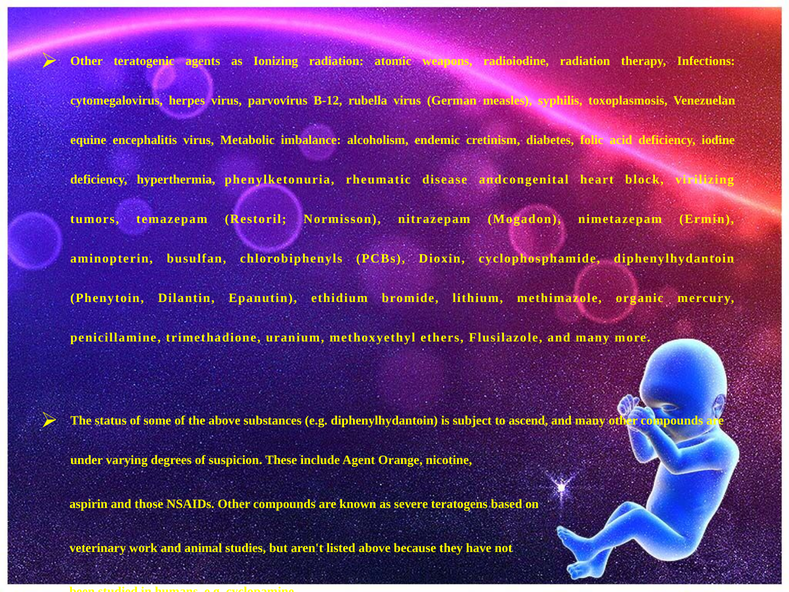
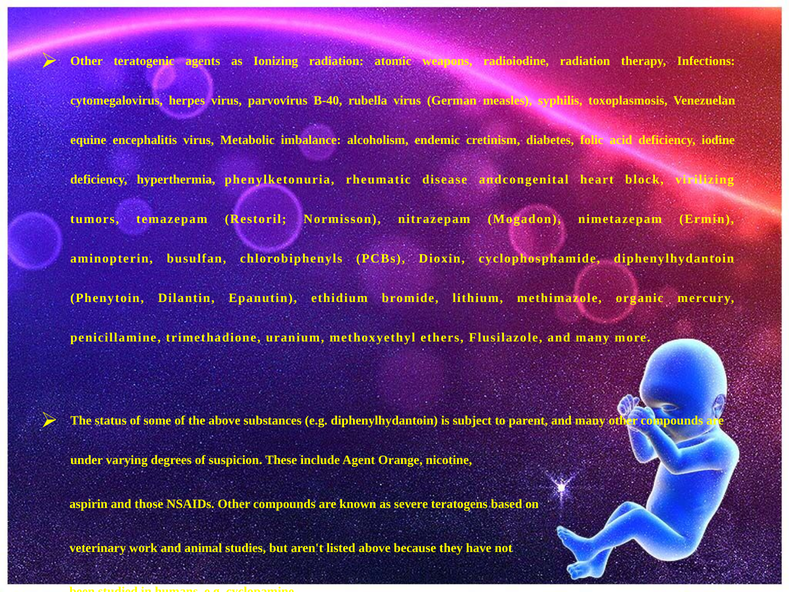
B-12: B-12 -> B-40
ascend: ascend -> parent
